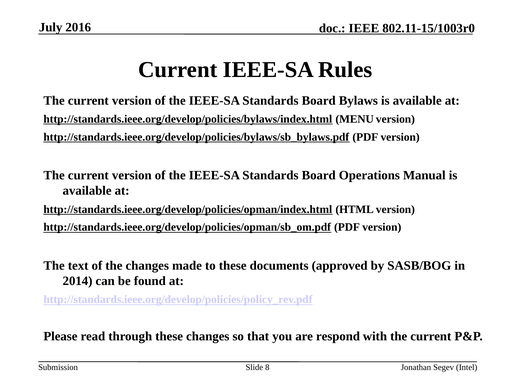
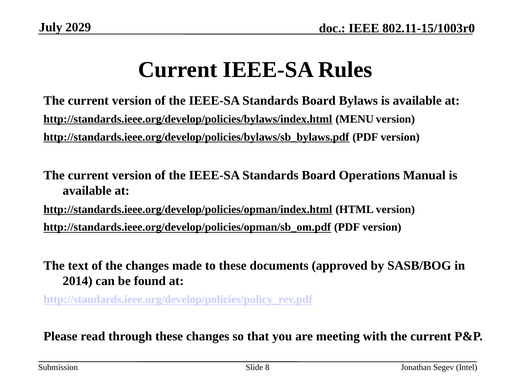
2016: 2016 -> 2029
respond: respond -> meeting
